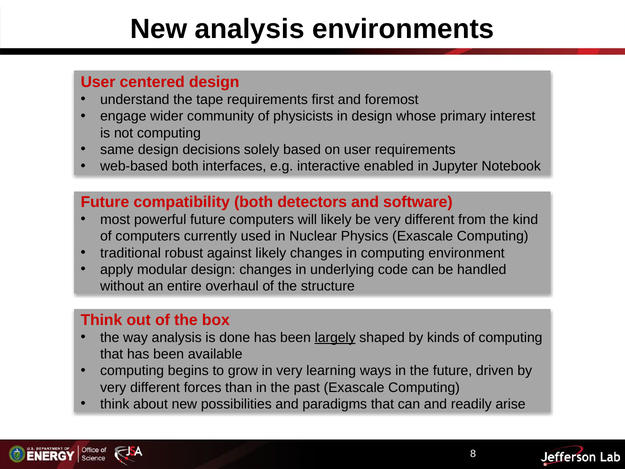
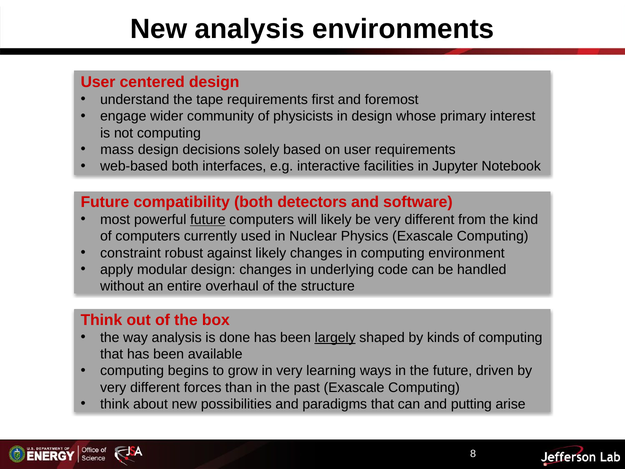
same: same -> mass
enabled: enabled -> facilities
future at (208, 220) underline: none -> present
traditional: traditional -> constraint
readily: readily -> putting
